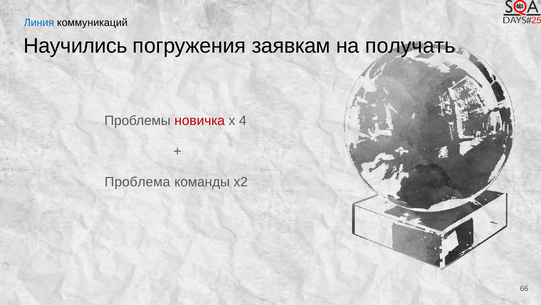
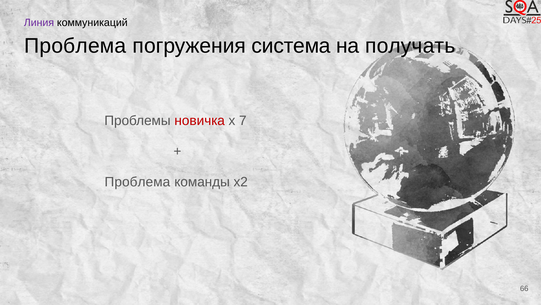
Линия colour: blue -> purple
Научились at (75, 46): Научились -> Проблема
заявкам: заявкам -> система
4: 4 -> 7
